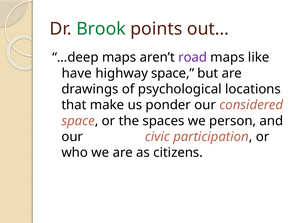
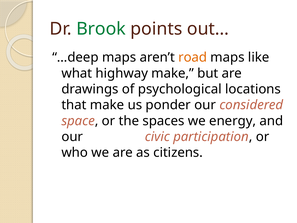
road colour: purple -> orange
have: have -> what
highway space: space -> make
person: person -> energy
